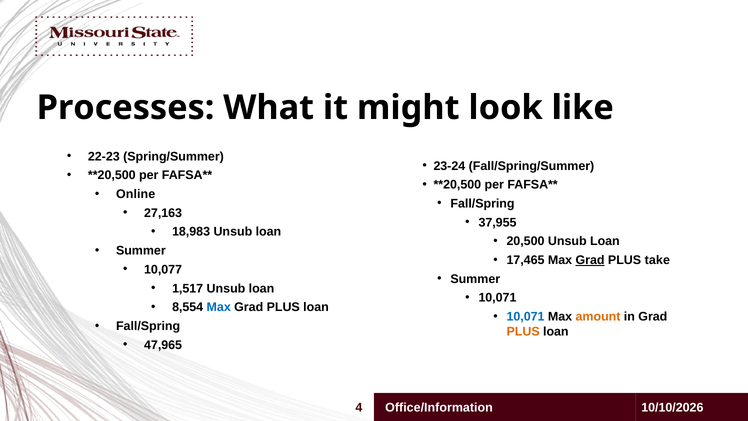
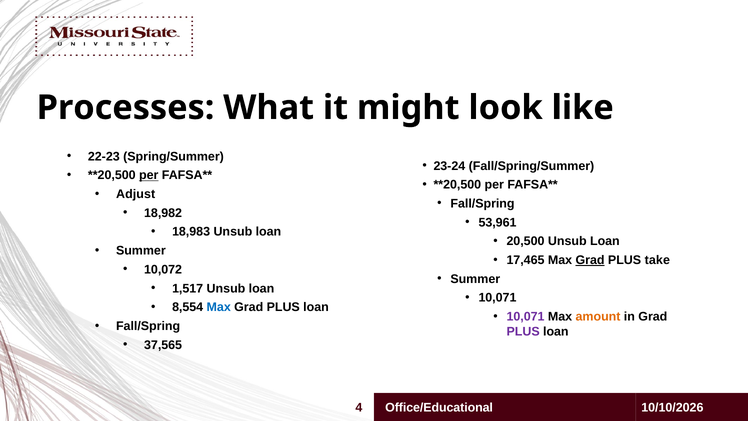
per at (149, 175) underline: none -> present
Online: Online -> Adjust
27,163: 27,163 -> 18,982
37,955: 37,955 -> 53,961
10,077: 10,077 -> 10,072
10,071 at (526, 317) colour: blue -> purple
PLUS at (523, 331) colour: orange -> purple
47,965: 47,965 -> 37,565
Office/Information: Office/Information -> Office/Educational
